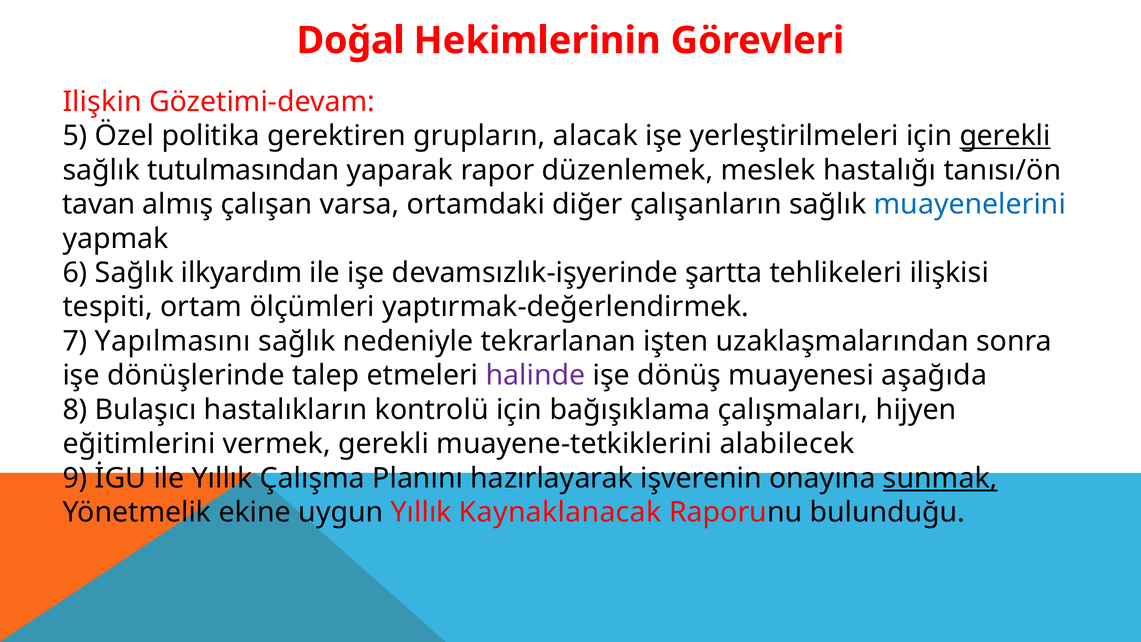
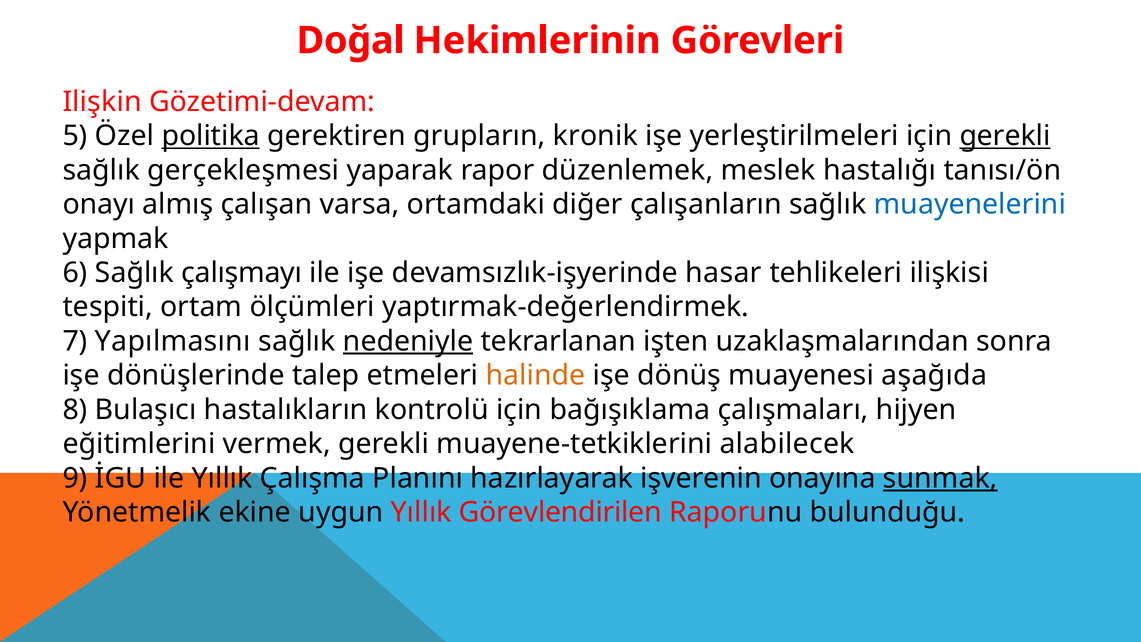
politika underline: none -> present
alacak: alacak -> kronik
tutulmasından: tutulmasından -> gerçekleşmesi
tavan: tavan -> onayı
ilkyardım: ilkyardım -> çalışmayı
şartta: şartta -> hasar
nedeniyle underline: none -> present
halinde colour: purple -> orange
Kaynaklanacak: Kaynaklanacak -> Görevlendirilen
